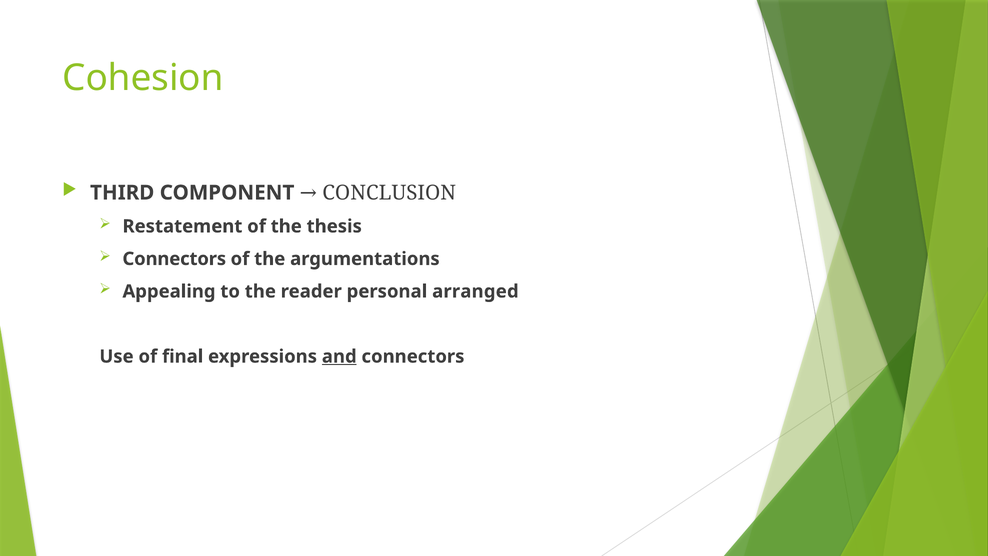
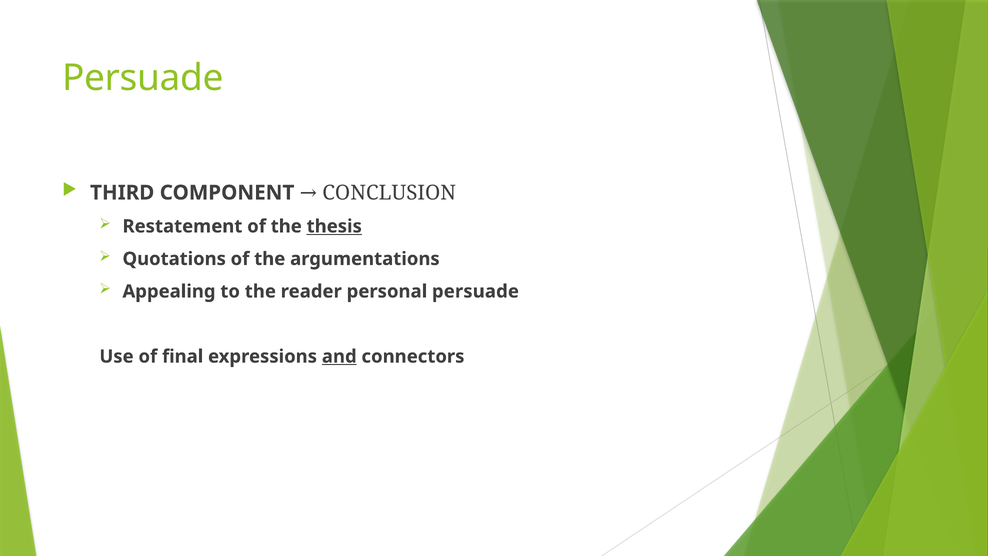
Cohesion at (143, 78): Cohesion -> Persuade
thesis underline: none -> present
Connectors at (174, 259): Connectors -> Quotations
personal arranged: arranged -> persuade
